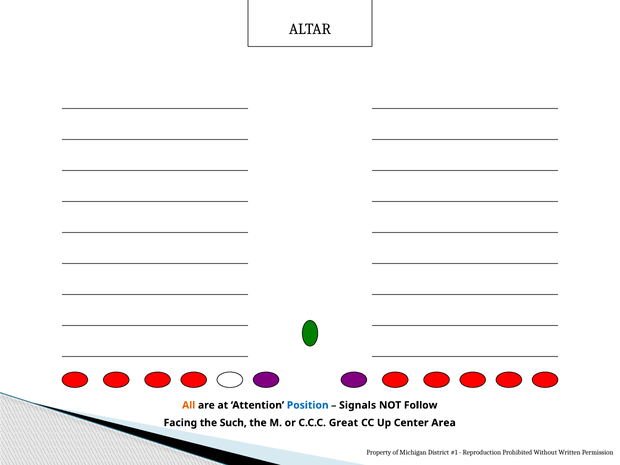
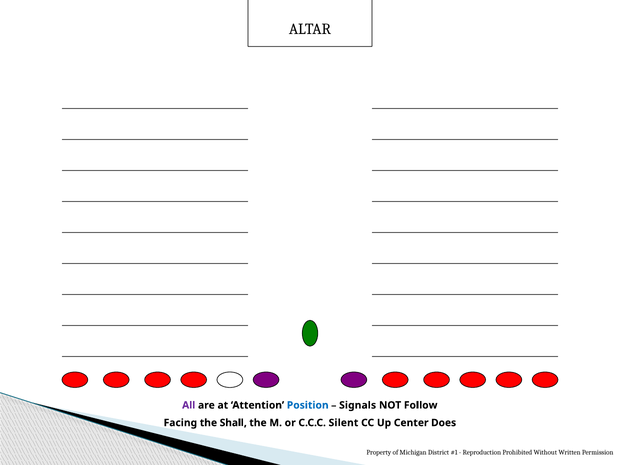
All colour: orange -> purple
Such: Such -> Shall
Great: Great -> Silent
Area: Area -> Does
